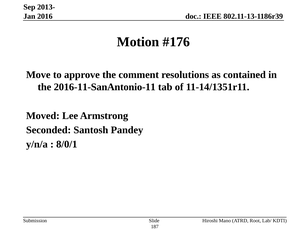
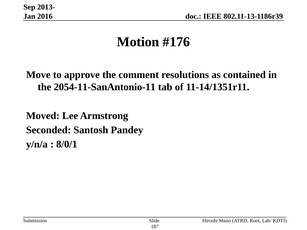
2016-11-SanAntonio-11: 2016-11-SanAntonio-11 -> 2054-11-SanAntonio-11
